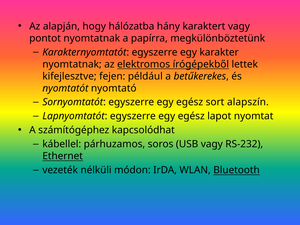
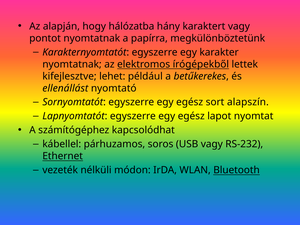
fejen: fejen -> lehet
nyomtatót: nyomtatót -> ellenállást
